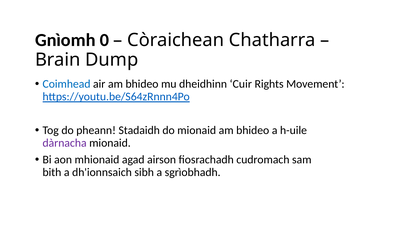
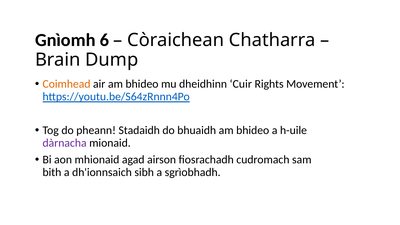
0: 0 -> 6
Coimhead colour: blue -> orange
do mionaid: mionaid -> bhuaidh
